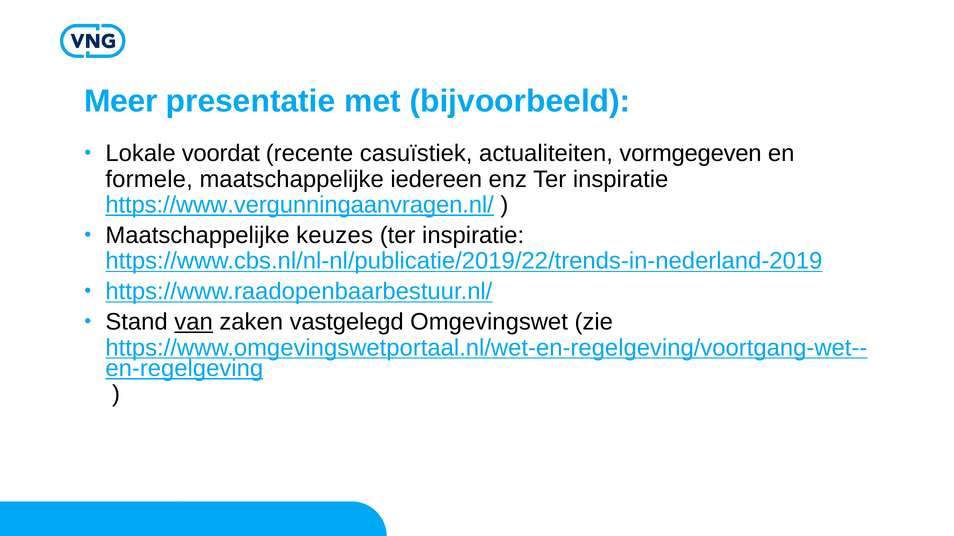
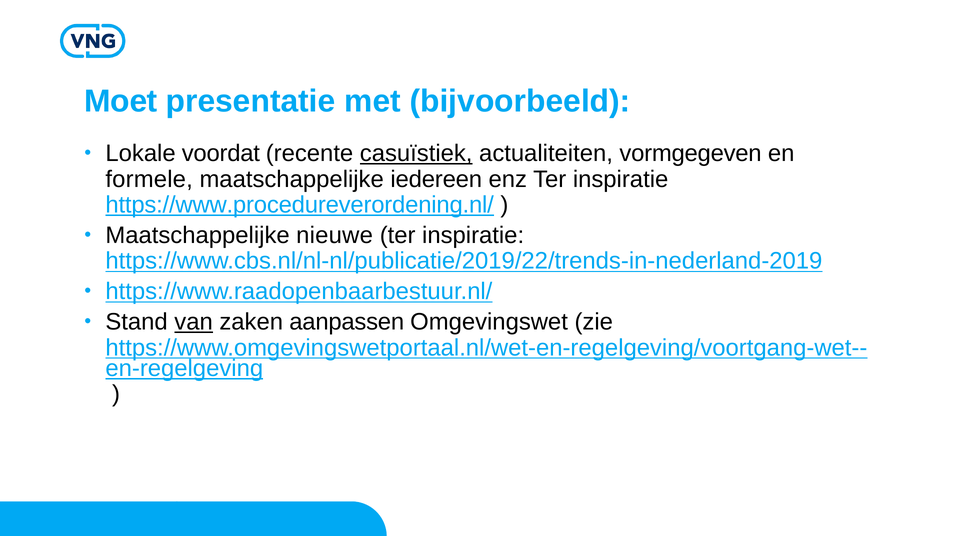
Meer: Meer -> Moet
casuïstiek underline: none -> present
https://www.vergunningaanvragen.nl/: https://www.vergunningaanvragen.nl/ -> https://www.procedureverordening.nl/
keuzes: keuzes -> nieuwe
vastgelegd: vastgelegd -> aanpassen
